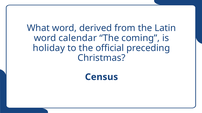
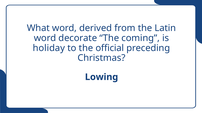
calendar: calendar -> decorate
Census: Census -> Lowing
